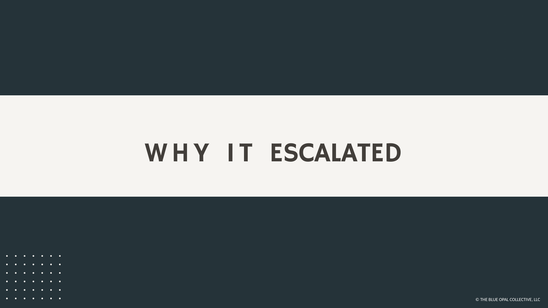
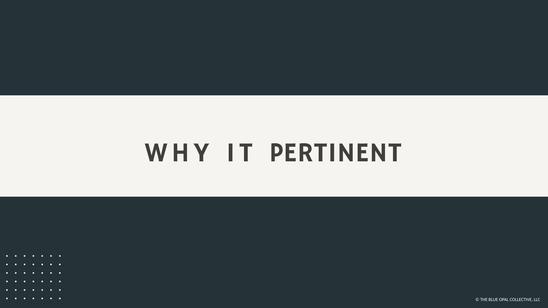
ESCALATED: ESCALATED -> PERTINENT
